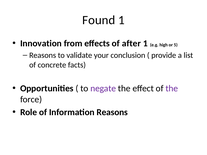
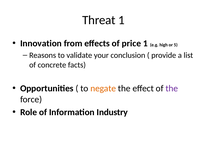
Found: Found -> Threat
after: after -> price
negate colour: purple -> orange
Information Reasons: Reasons -> Industry
